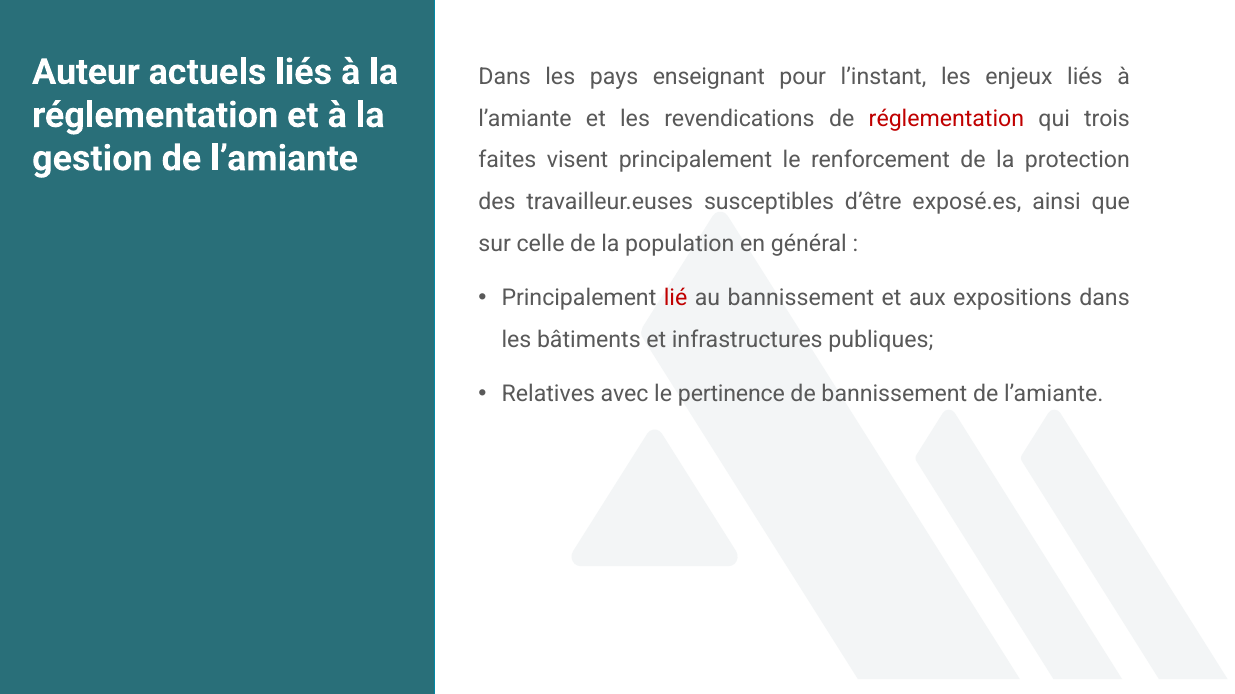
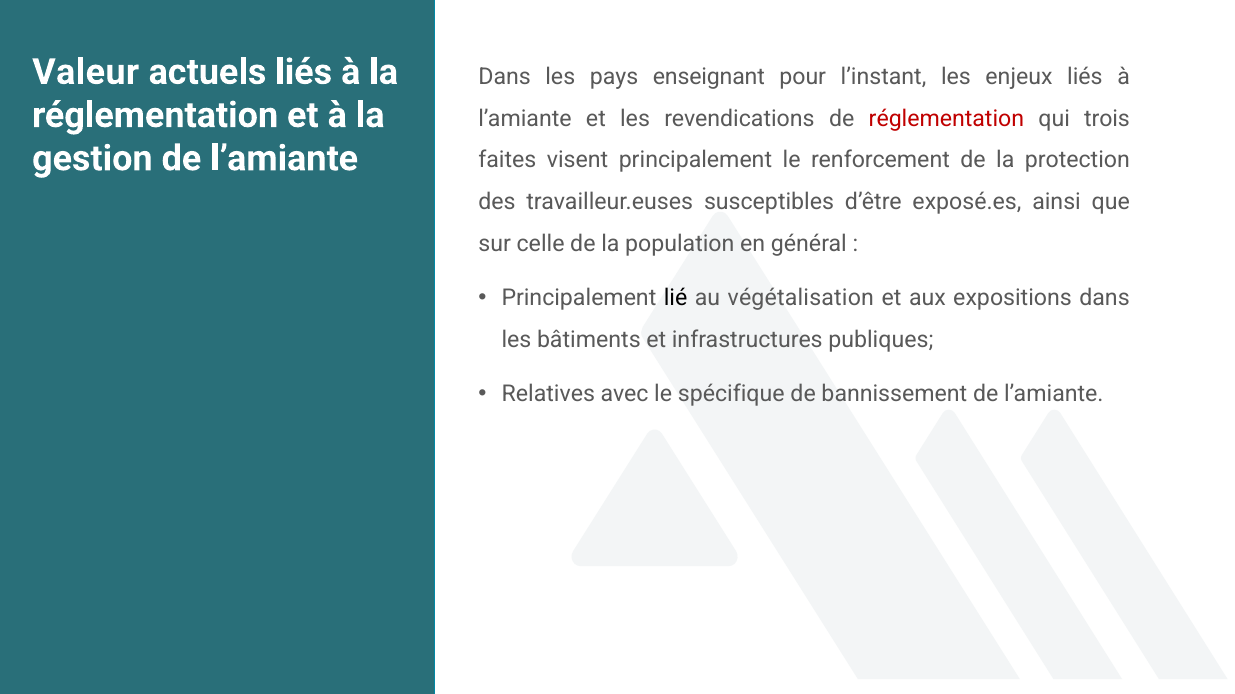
Auteur: Auteur -> Valeur
lié colour: red -> black
au bannissement: bannissement -> végétalisation
pertinence: pertinence -> spécifique
